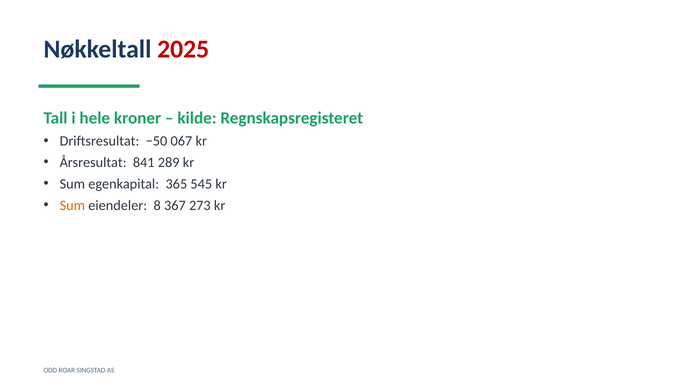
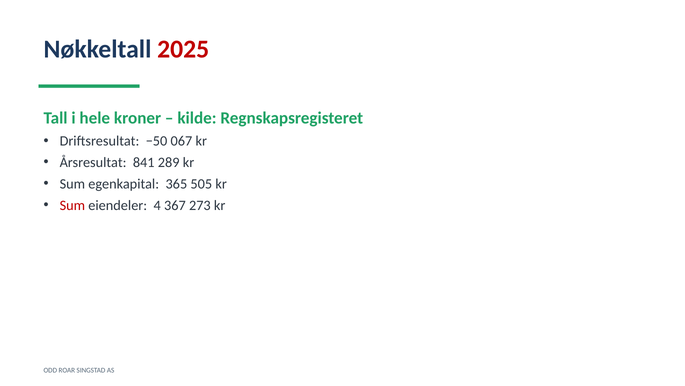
545: 545 -> 505
Sum at (72, 205) colour: orange -> red
8: 8 -> 4
